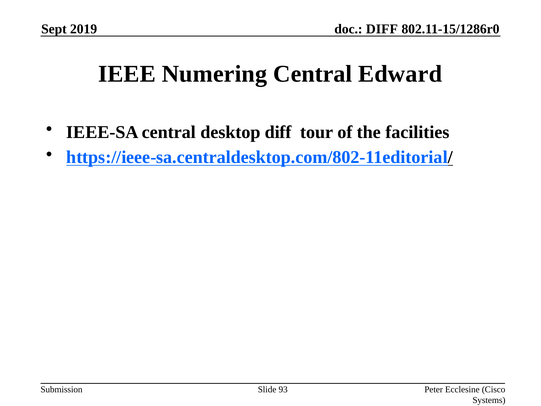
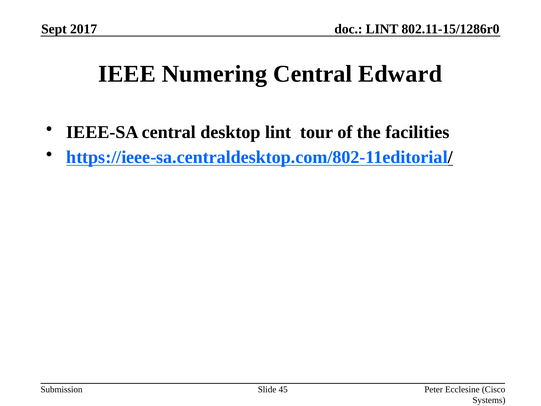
2019: 2019 -> 2017
DIFF at (382, 29): DIFF -> LINT
desktop diff: diff -> lint
93: 93 -> 45
